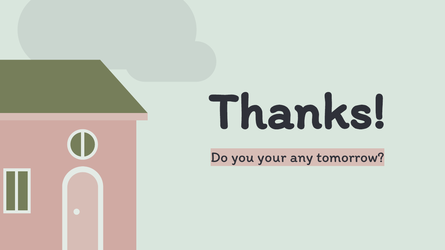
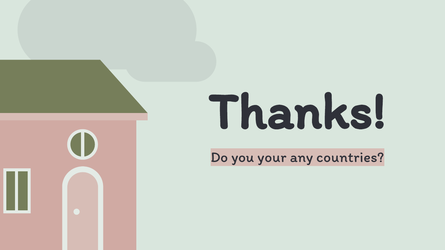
tomorrow: tomorrow -> countries
